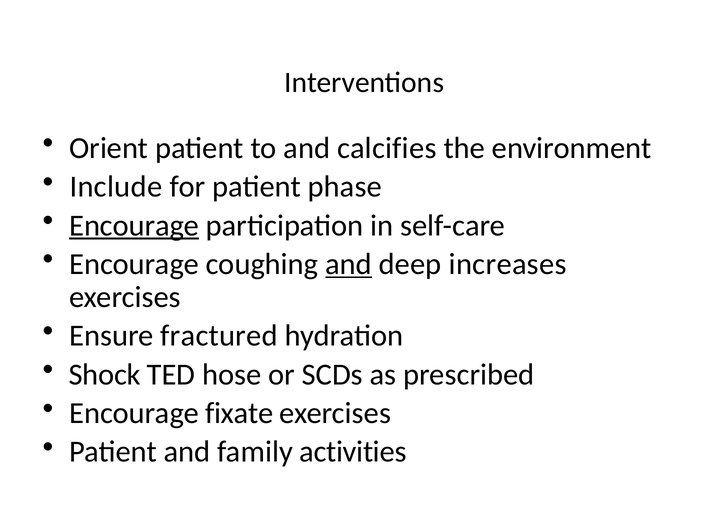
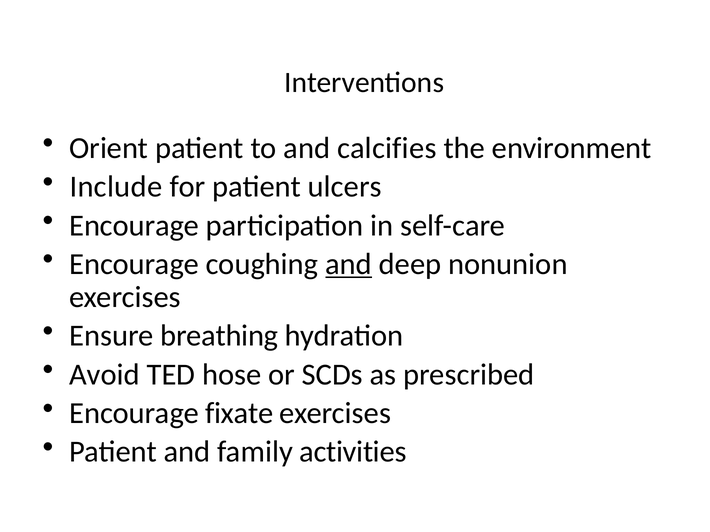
phase: phase -> ulcers
Encourage at (134, 226) underline: present -> none
increases: increases -> nonunion
fractured: fractured -> breathing
Shock: Shock -> Avoid
